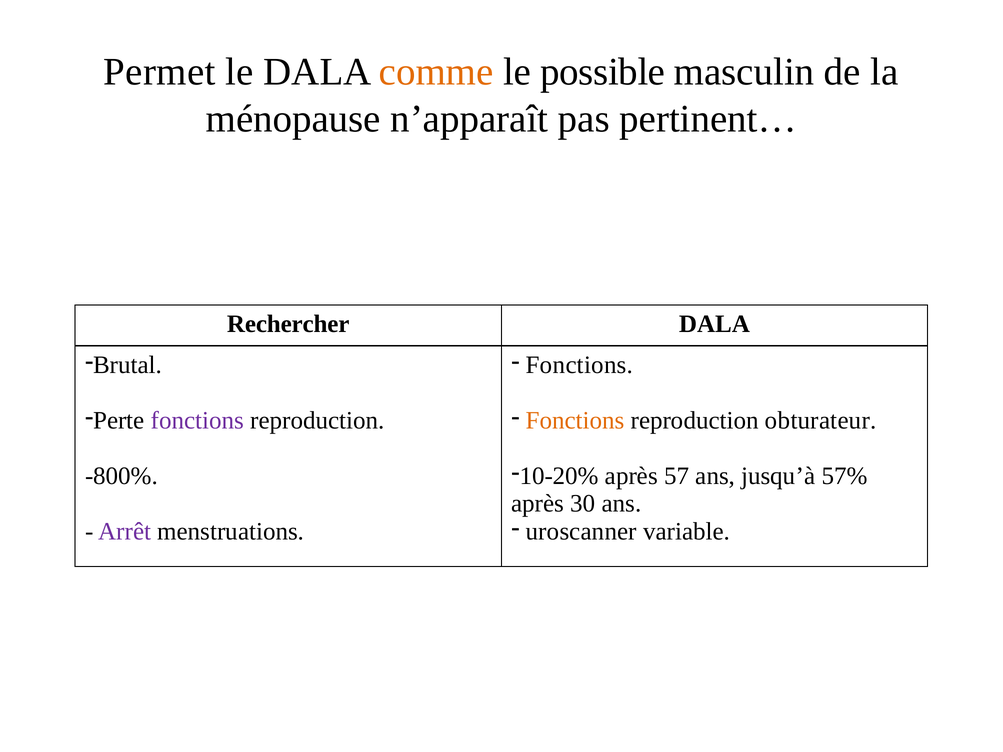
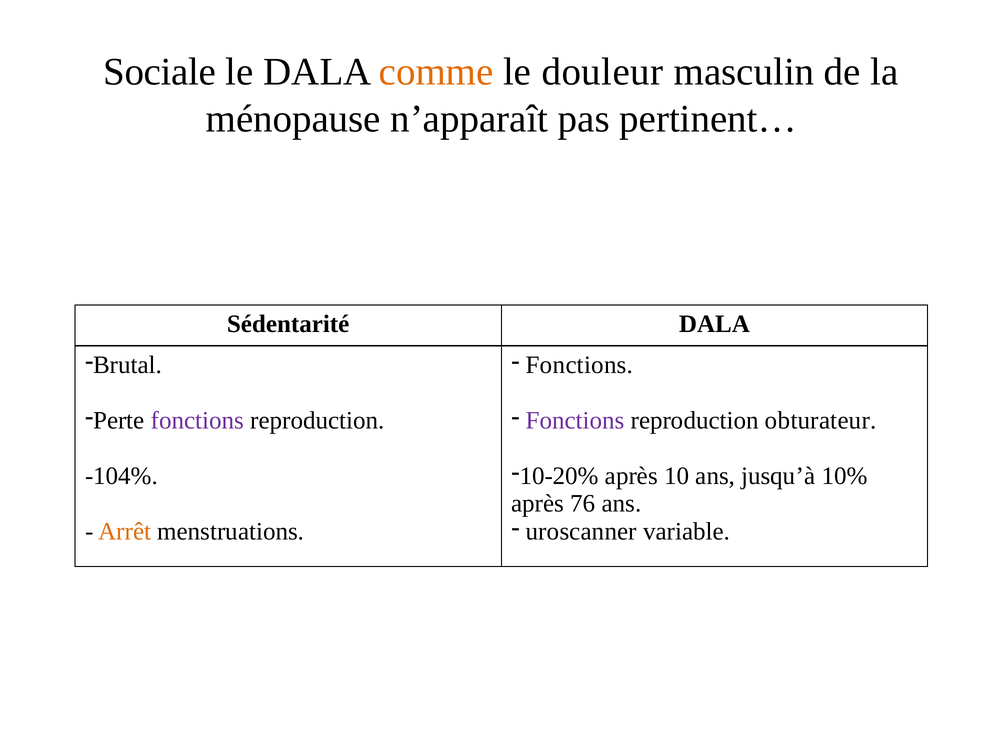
Permet: Permet -> Sociale
possible: possible -> douleur
Rechercher: Rechercher -> Sédentarité
Fonctions at (575, 420) colour: orange -> purple
57: 57 -> 10
57%: 57% -> 10%
-800%: -800% -> -104%
30: 30 -> 76
Arrêt colour: purple -> orange
